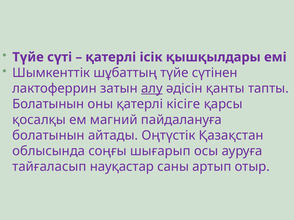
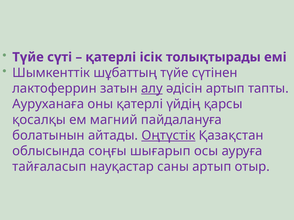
қышқылдары: қышқылдары -> толықтырады
әдісін қанты: қанты -> артып
Болатынын at (48, 104): Болатынын -> Ауруханаға
кісіге: кісіге -> үйдің
Оңтүстік underline: none -> present
